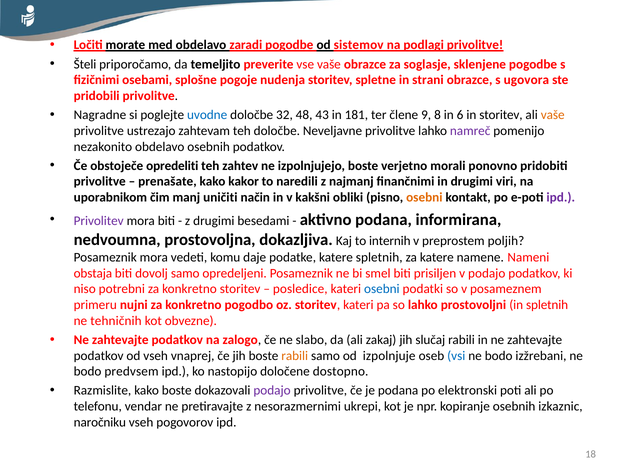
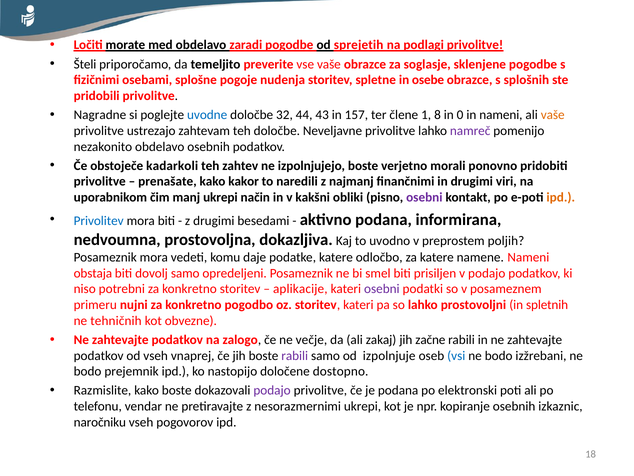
sistemov: sistemov -> sprejetih
strani: strani -> osebe
ugovora: ugovora -> splošnih
48: 48 -> 44
181: 181 -> 157
9: 9 -> 1
6: 6 -> 0
in storitev: storitev -> nameni
opredeliti: opredeliti -> kadarkoli
manj uničiti: uničiti -> ukrepi
osebni at (424, 197) colour: orange -> purple
ipd at (561, 197) colour: purple -> orange
Privolitev colour: purple -> blue
internih: internih -> uvodno
katere spletnih: spletnih -> odločbo
posledice: posledice -> aplikacije
osebni at (382, 289) colour: blue -> purple
slabo: slabo -> večje
slučaj: slučaj -> začne
rabili at (295, 355) colour: orange -> purple
predvsem: predvsem -> prejemnik
